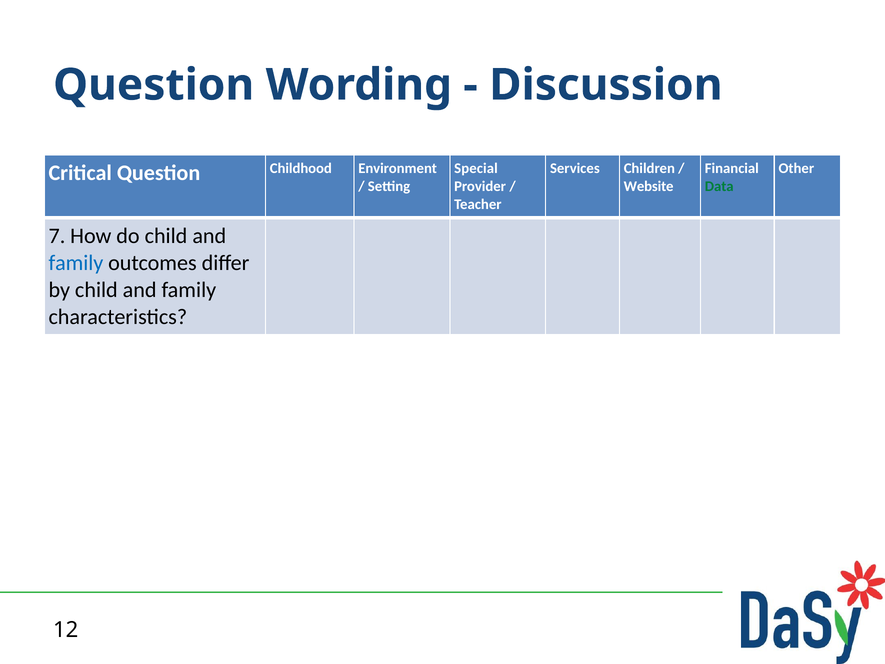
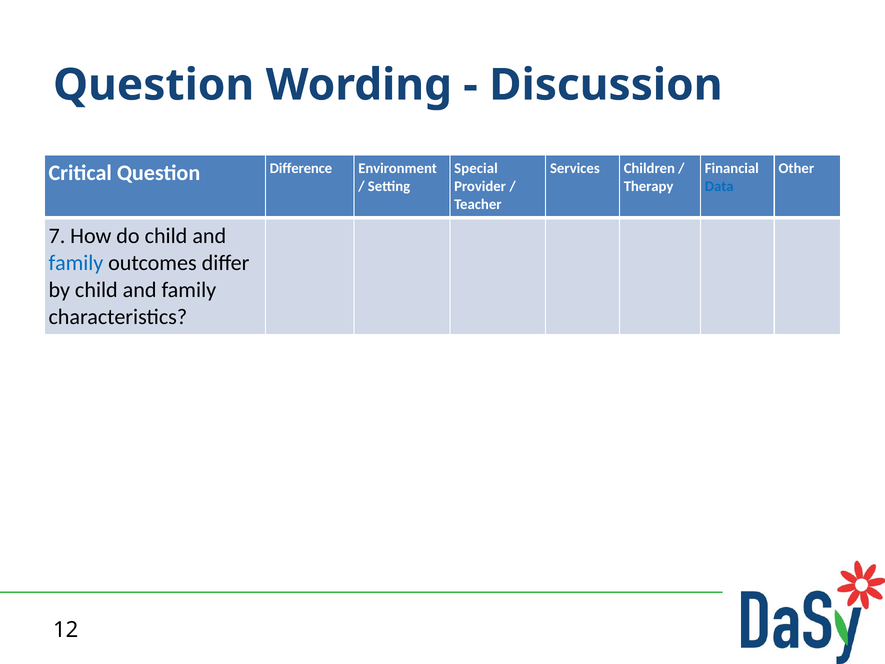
Childhood: Childhood -> Difference
Website: Website -> Therapy
Data colour: green -> blue
